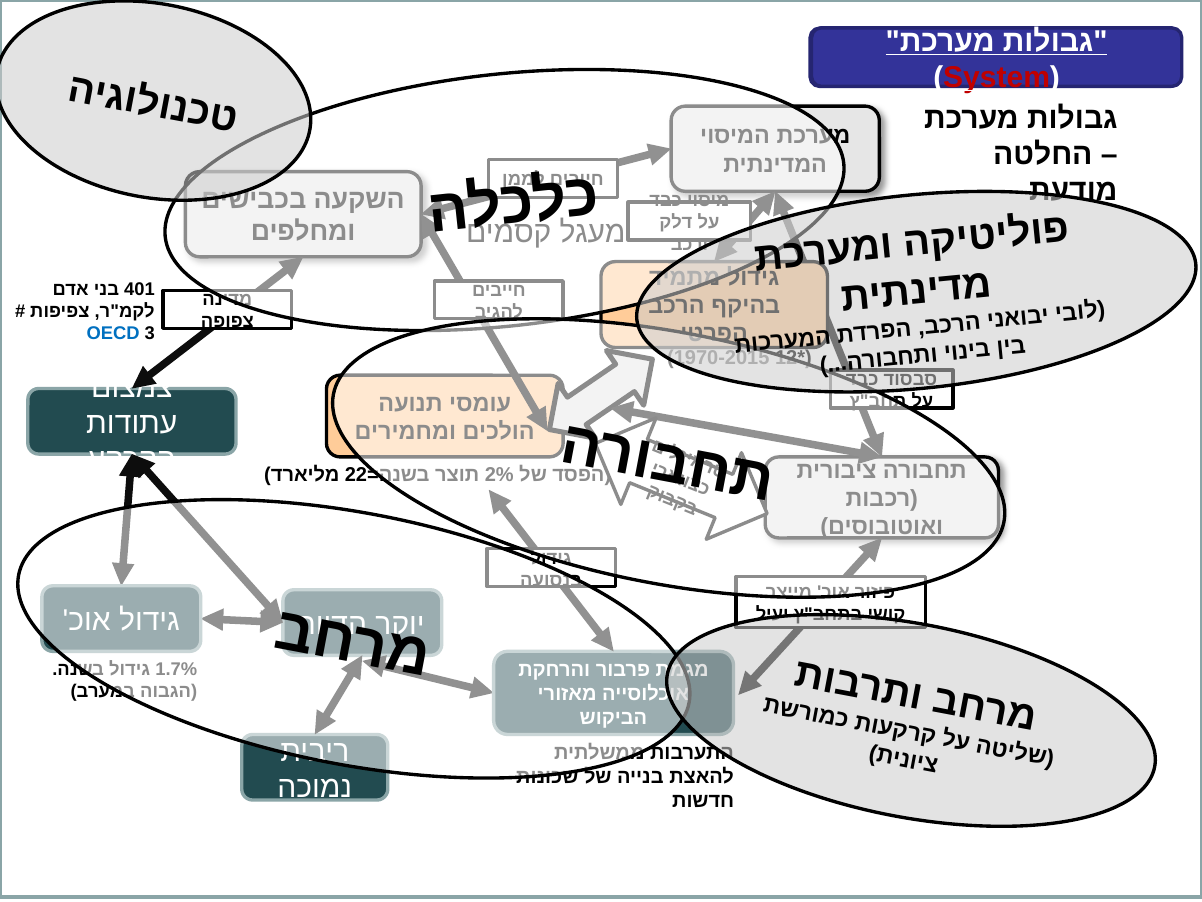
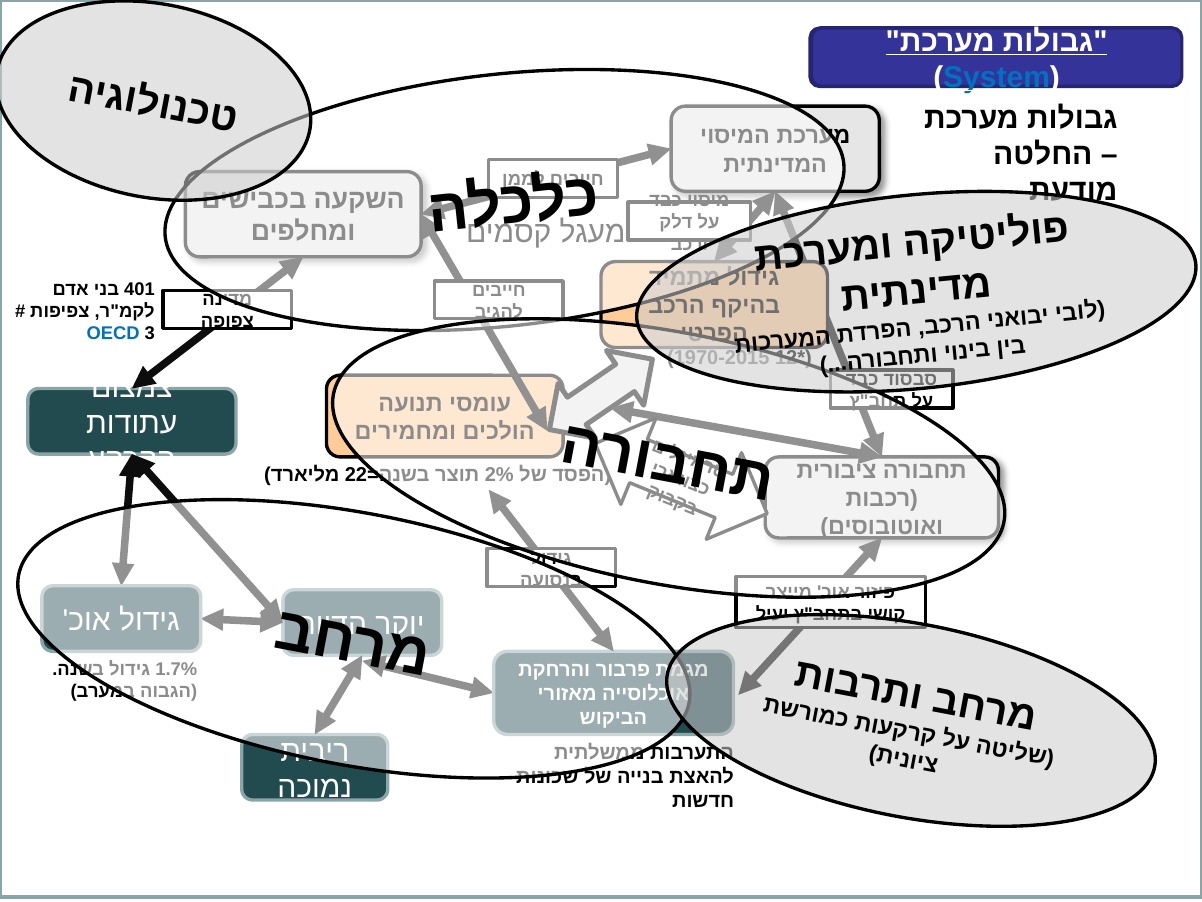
System colour: red -> blue
